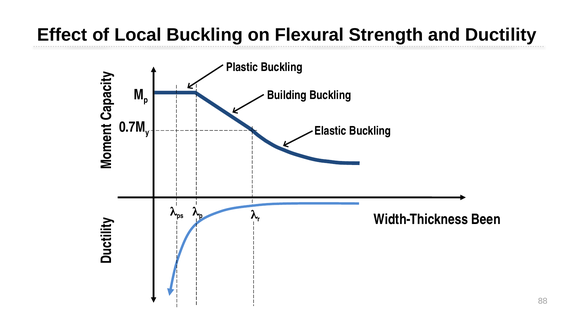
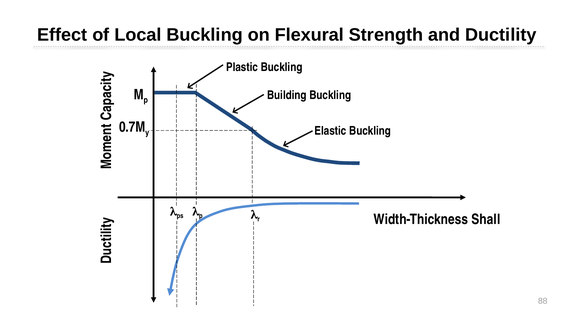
Been: Been -> Shall
